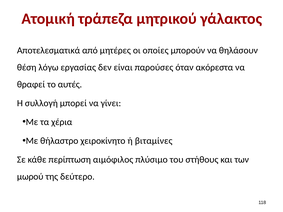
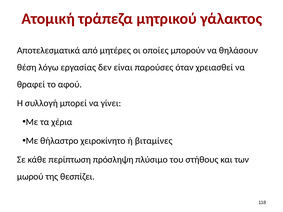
ακόρεστα: ακόρεστα -> χρειασθεί
αυτές: αυτές -> αφού
αιμόφιλος: αιμόφιλος -> πρόσληψη
δεύτερο: δεύτερο -> θεσπίζει
